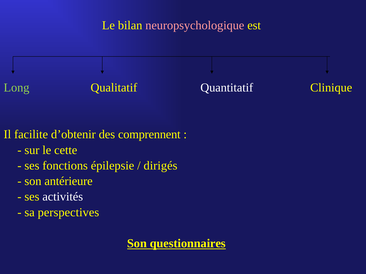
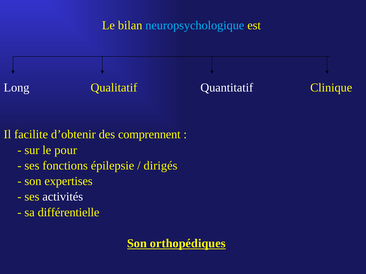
neuropsychologique colour: pink -> light blue
Long colour: light green -> white
cette: cette -> pour
antérieure: antérieure -> expertises
perspectives: perspectives -> différentielle
questionnaires: questionnaires -> orthopédiques
